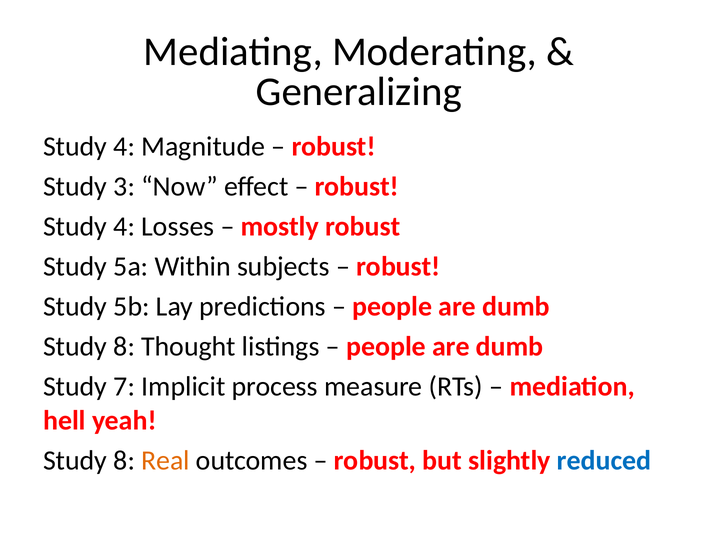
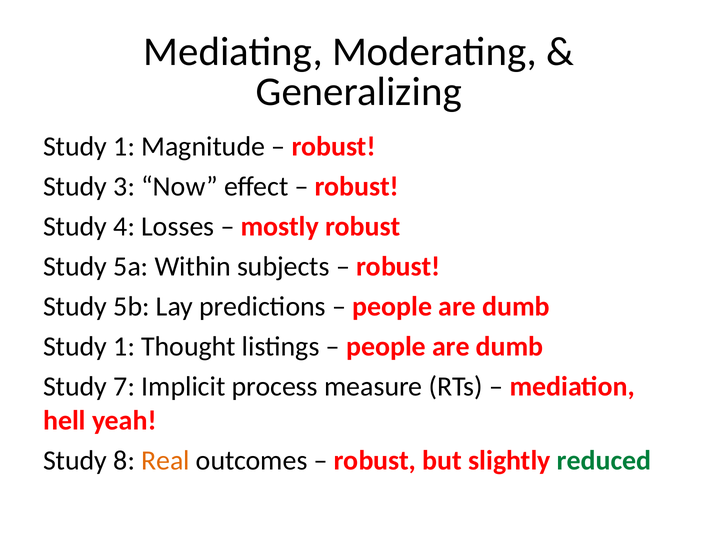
4 at (124, 147): 4 -> 1
8 at (124, 347): 8 -> 1
reduced colour: blue -> green
